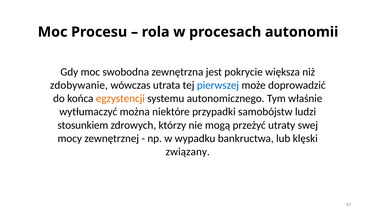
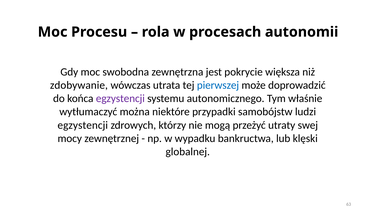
egzystencji at (120, 98) colour: orange -> purple
stosunkiem at (83, 125): stosunkiem -> egzystencji
związany: związany -> globalnej
